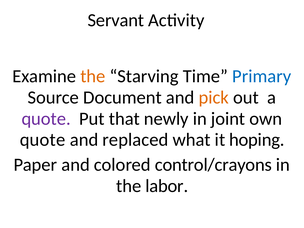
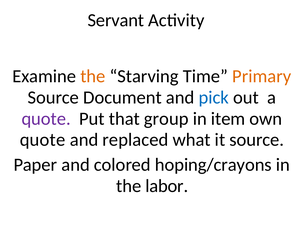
Primary colour: blue -> orange
pick colour: orange -> blue
newly: newly -> group
joint: joint -> item
it hoping: hoping -> source
control/crayons: control/crayons -> hoping/crayons
